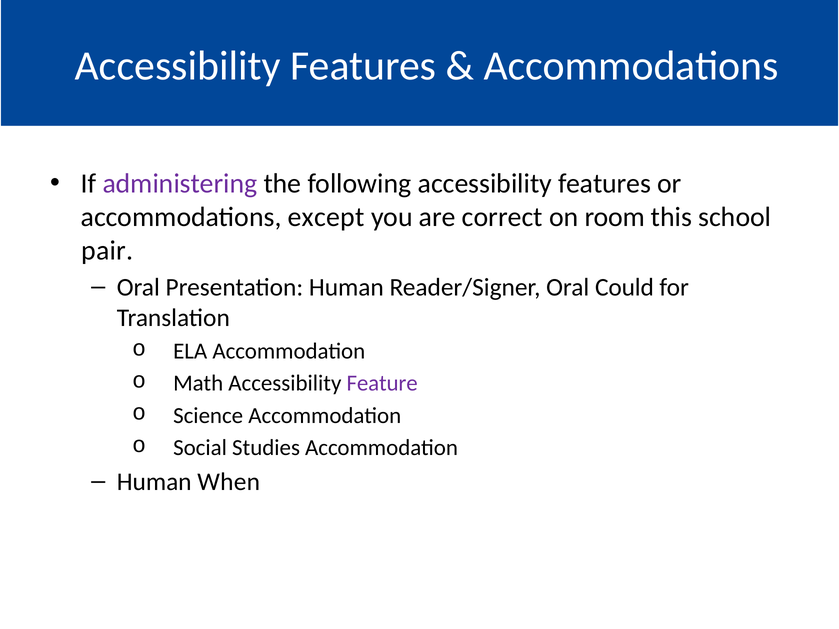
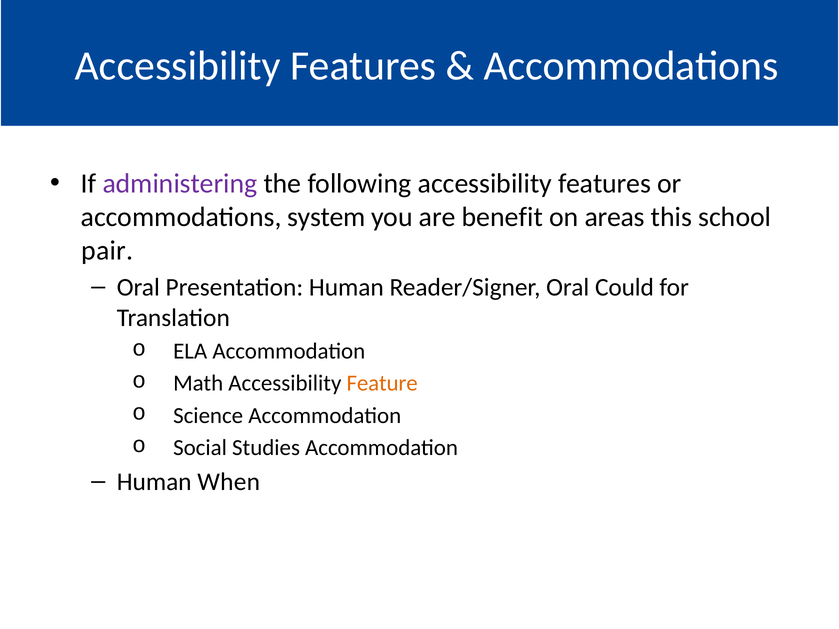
except: except -> system
correct: correct -> benefit
room: room -> areas
Feature colour: purple -> orange
